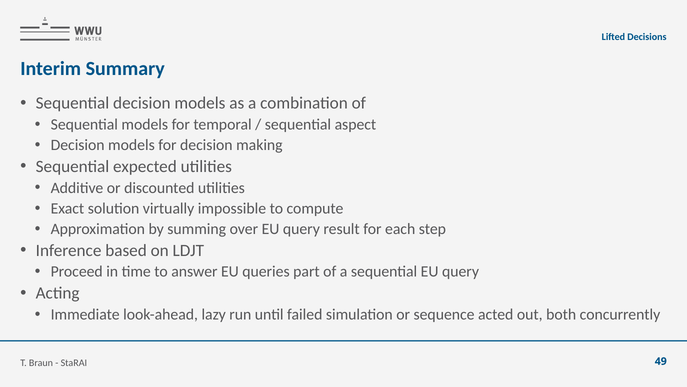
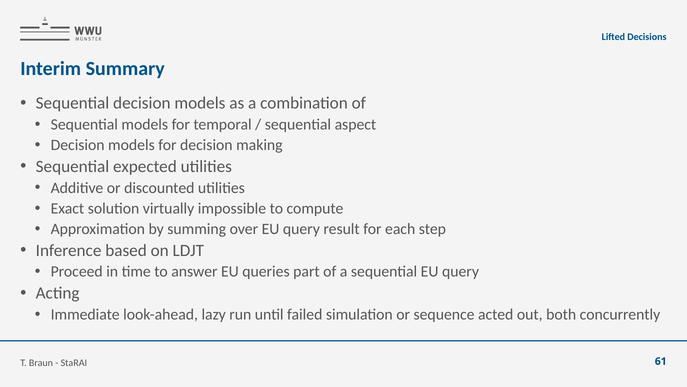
49: 49 -> 61
